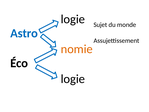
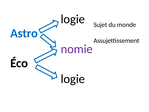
nomie colour: orange -> purple
